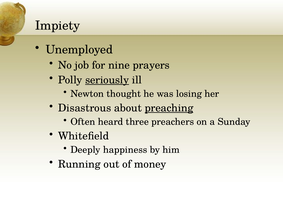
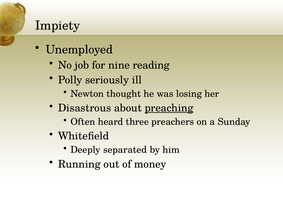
prayers: prayers -> reading
seriously underline: present -> none
happiness: happiness -> separated
